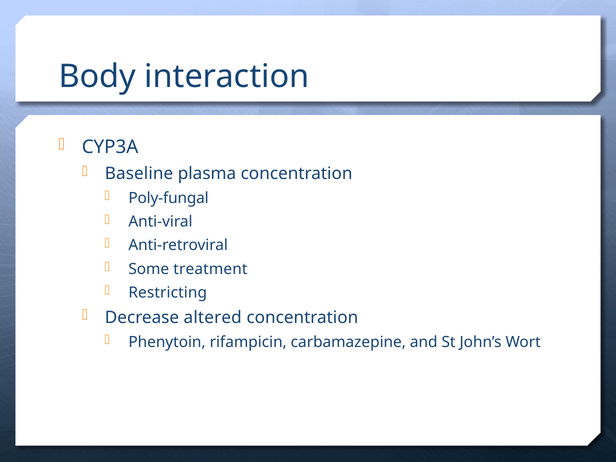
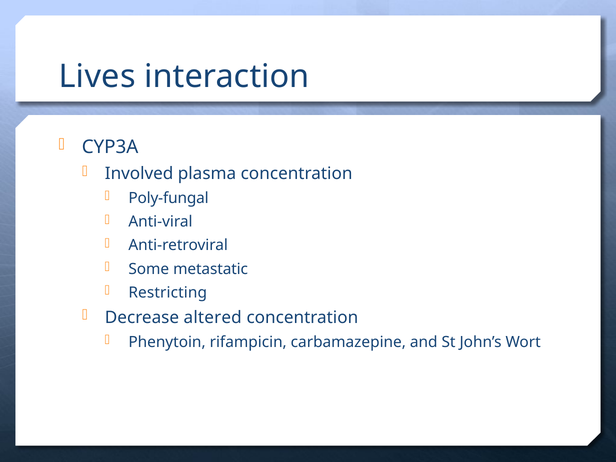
Body: Body -> Lives
Baseline: Baseline -> Involved
treatment: treatment -> metastatic
